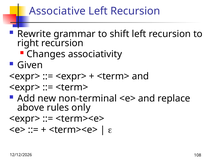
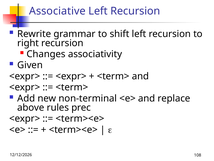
only: only -> prec
